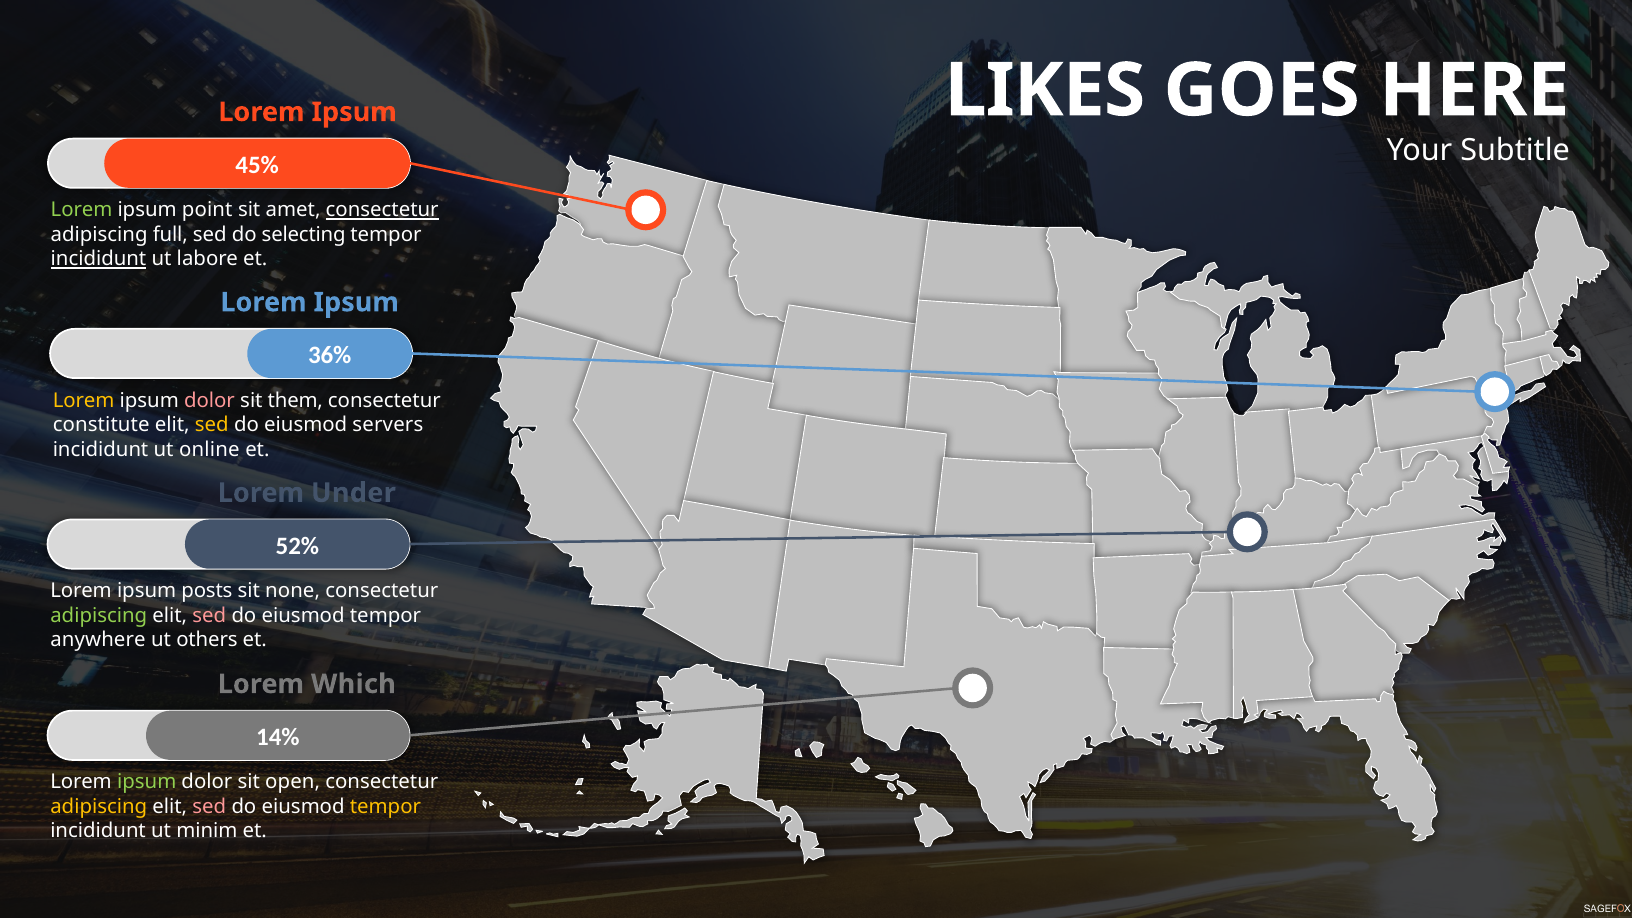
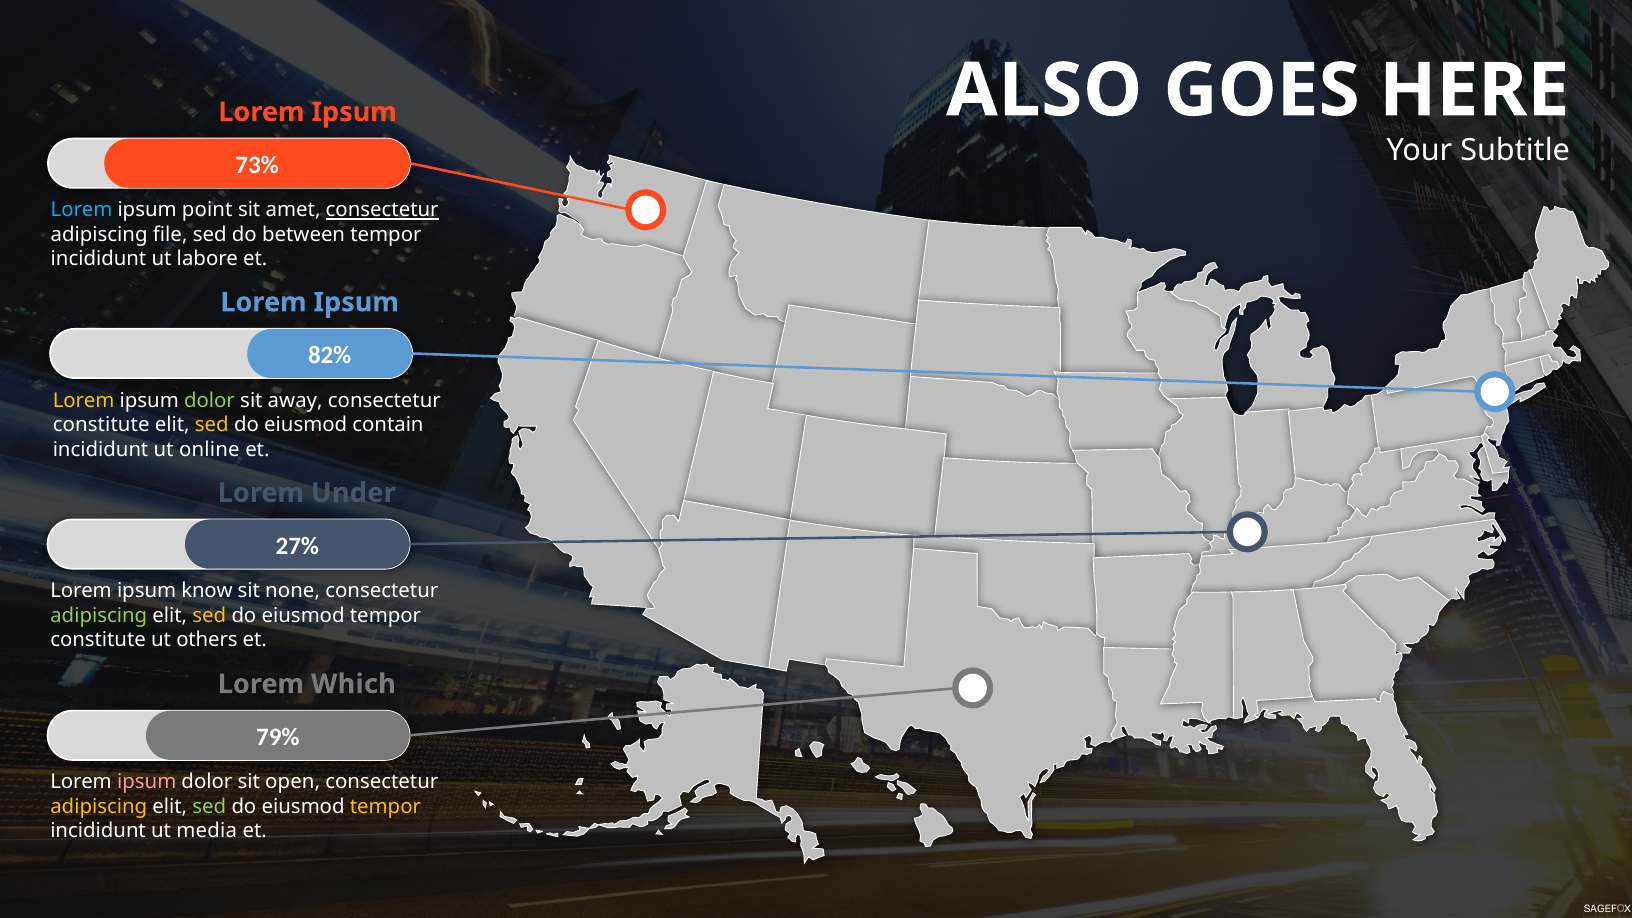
LIKES: LIKES -> ALSO
45%: 45% -> 73%
Lorem at (82, 210) colour: light green -> light blue
full: full -> file
selecting: selecting -> between
incididunt at (98, 259) underline: present -> none
36%: 36% -> 82%
dolor at (209, 400) colour: pink -> light green
them: them -> away
servers: servers -> contain
52%: 52% -> 27%
posts: posts -> know
sed at (209, 616) colour: pink -> yellow
anywhere at (98, 640): anywhere -> constitute
14%: 14% -> 79%
ipsum at (147, 782) colour: light green -> pink
sed at (209, 807) colour: pink -> light green
minim: minim -> media
